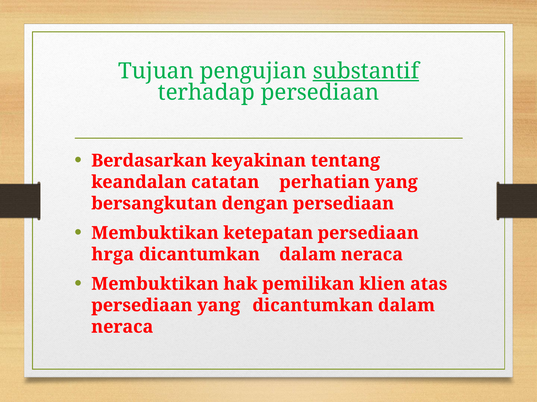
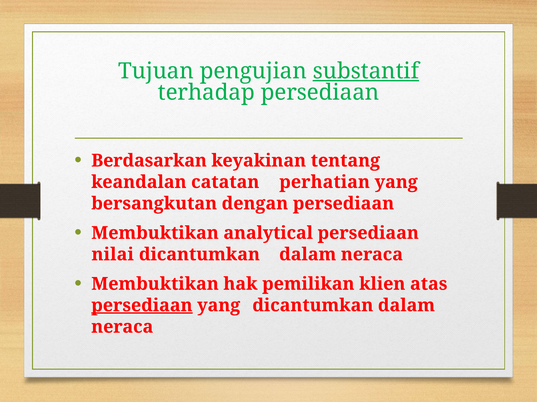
ketepatan: ketepatan -> analytical
hrga: hrga -> nilai
persediaan at (142, 306) underline: none -> present
